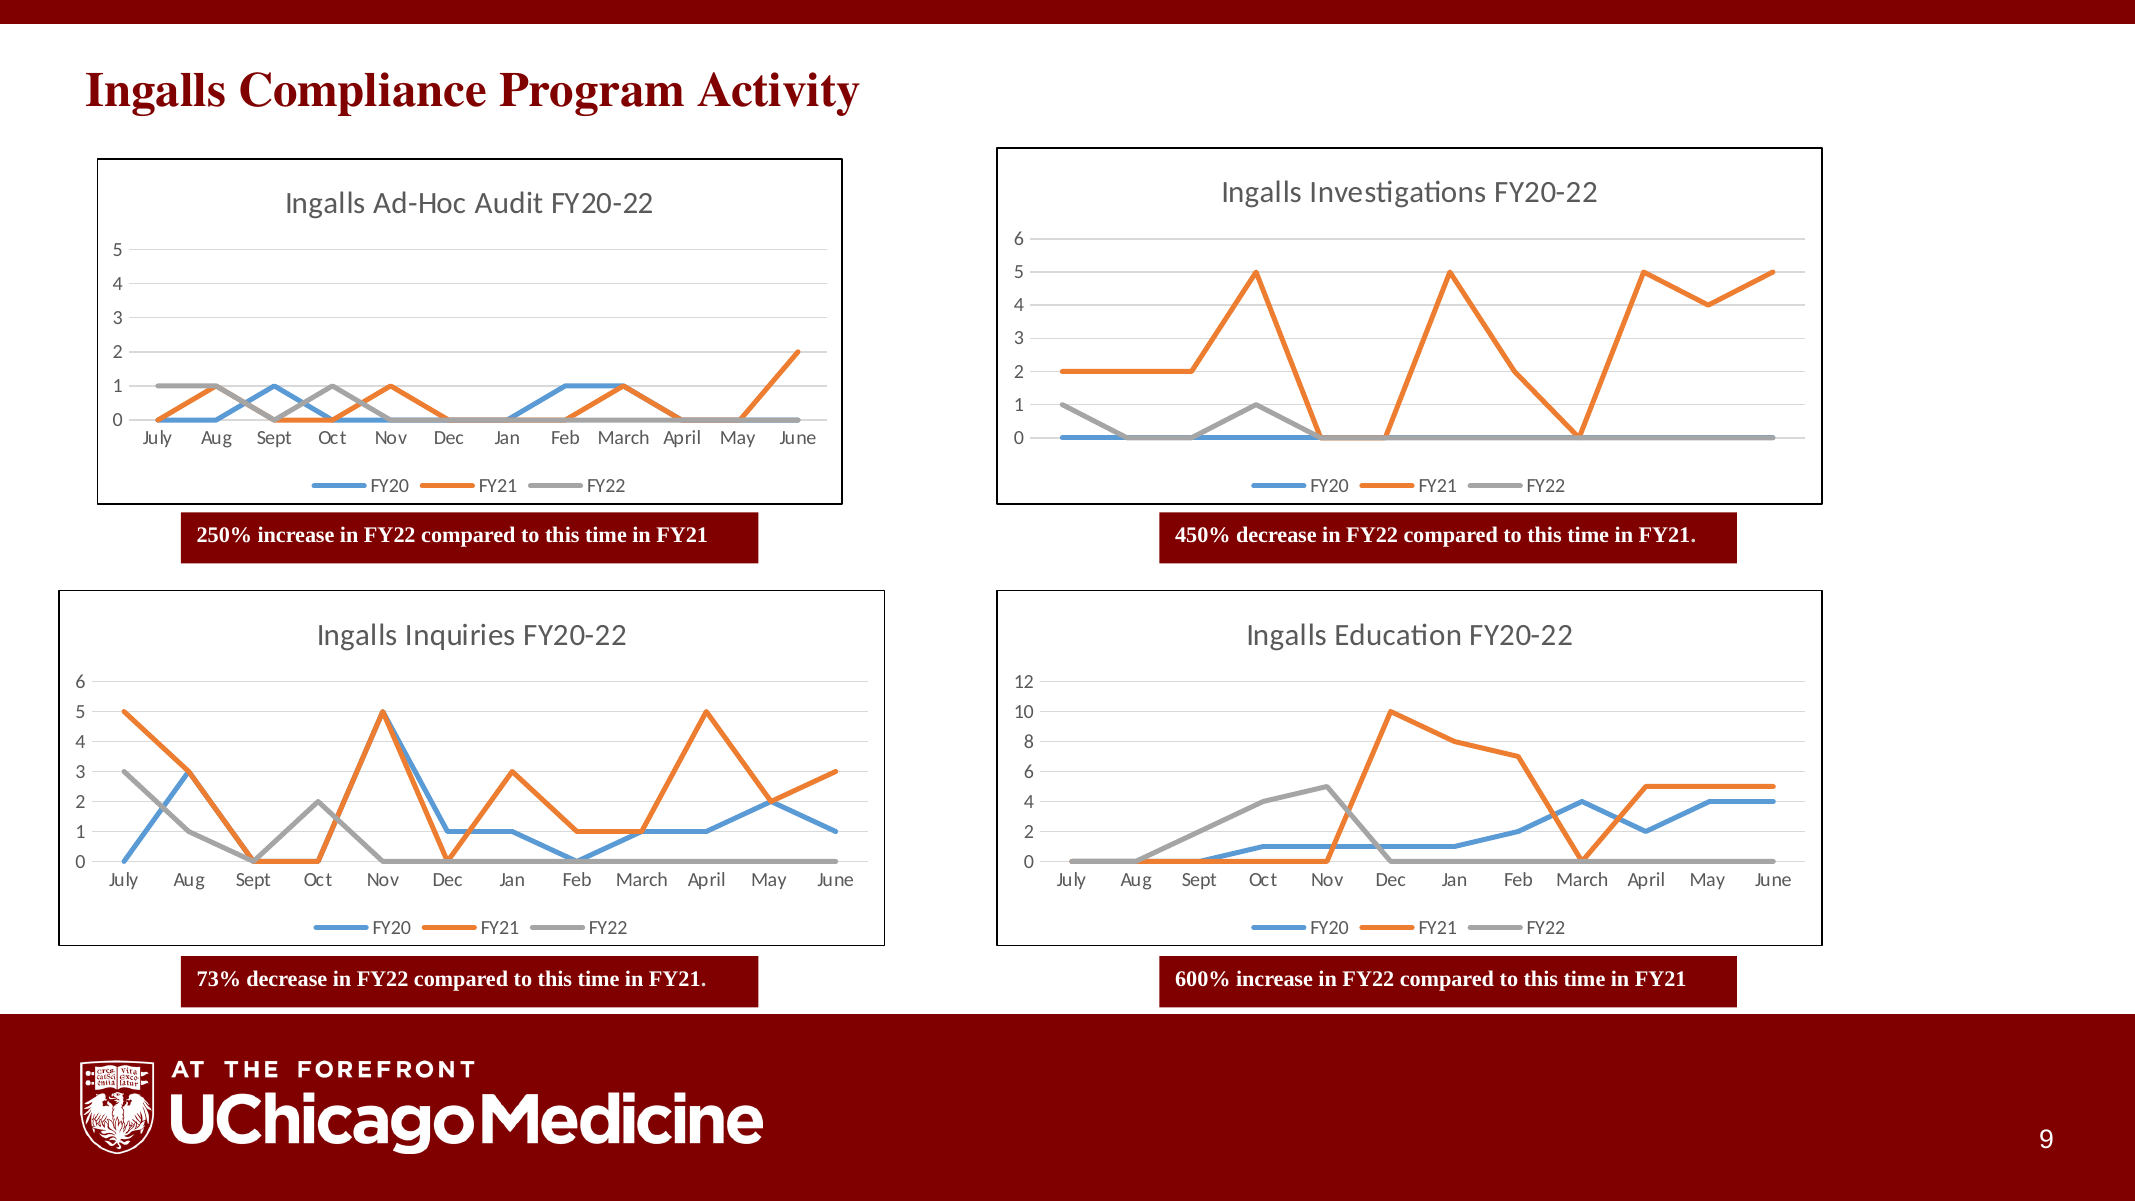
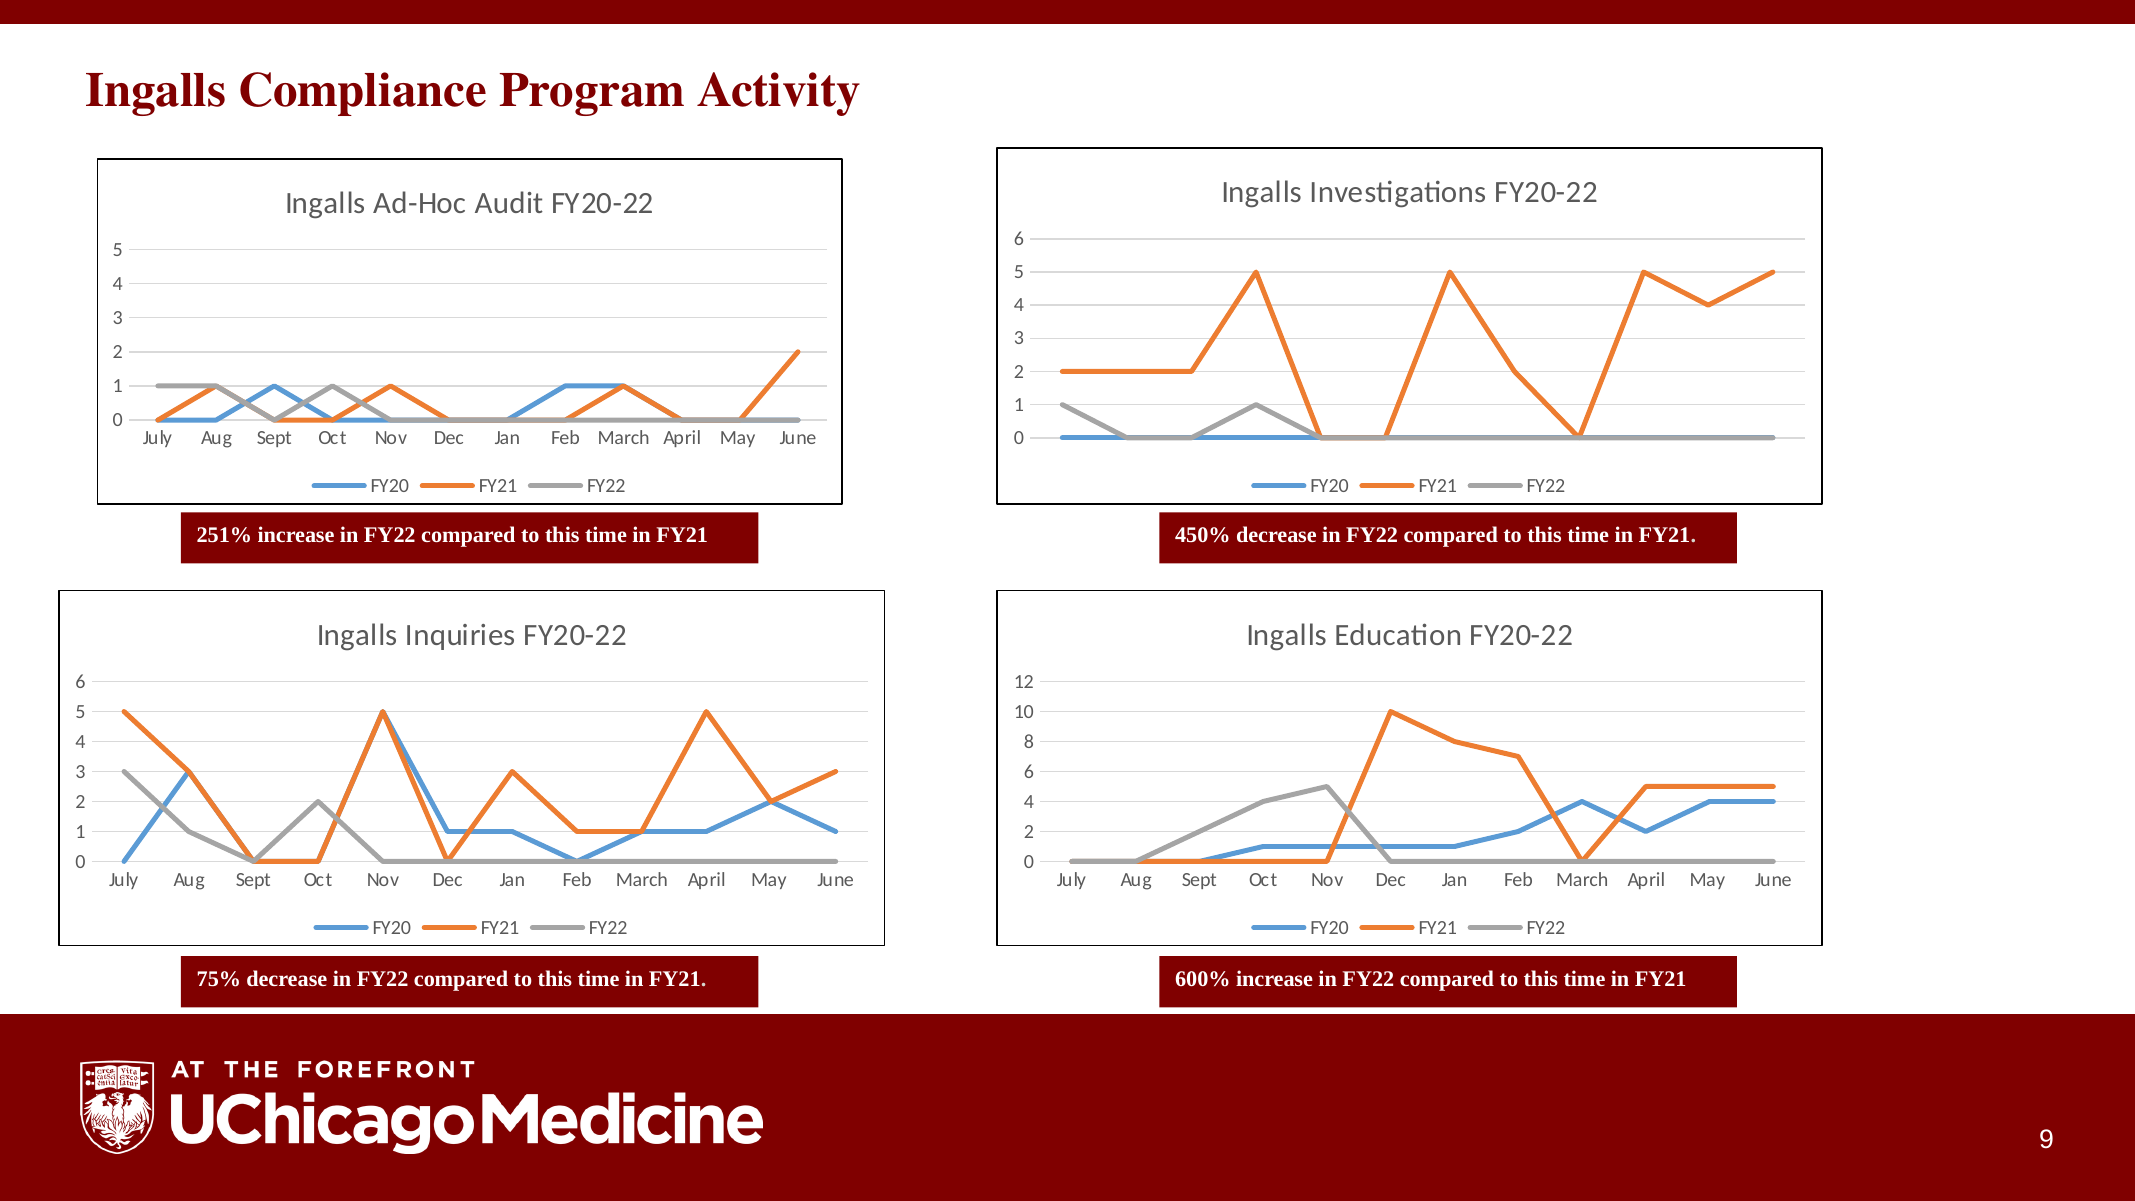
250%: 250% -> 251%
73%: 73% -> 75%
